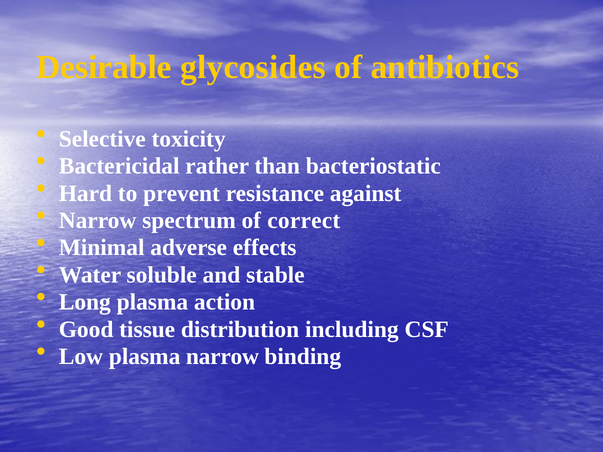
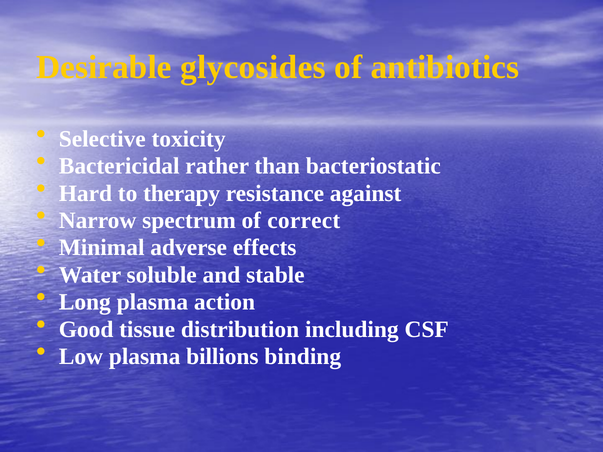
prevent: prevent -> therapy
plasma narrow: narrow -> billions
